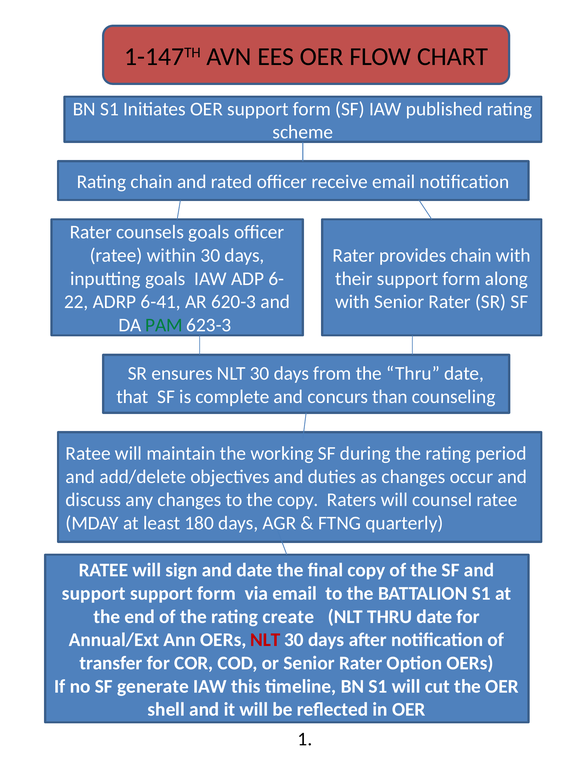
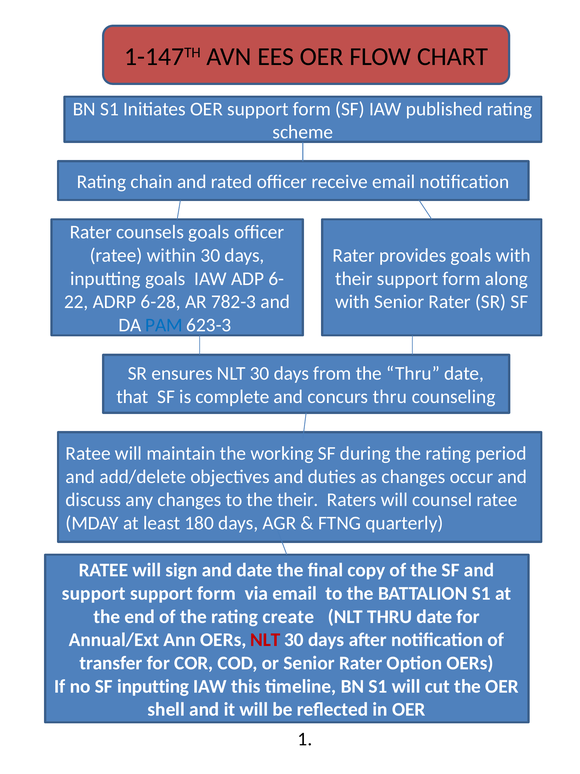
provides chain: chain -> goals
6-41: 6-41 -> 6-28
620-3: 620-3 -> 782-3
PAM colour: green -> blue
concurs than: than -> thru
the copy: copy -> their
SF generate: generate -> inputting
